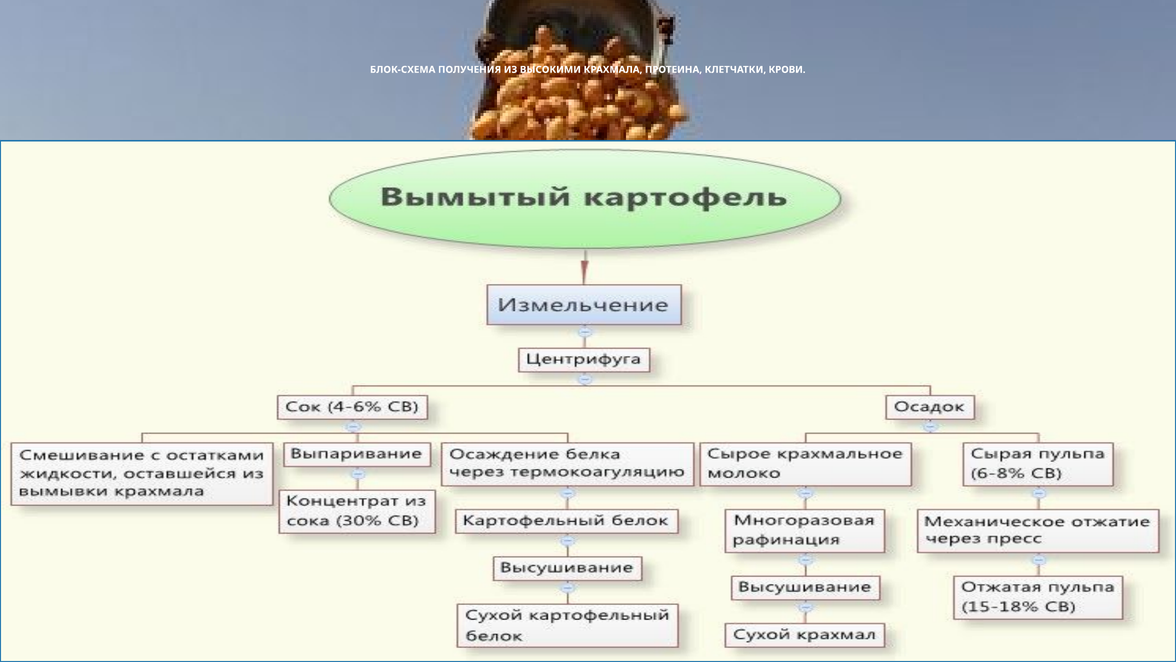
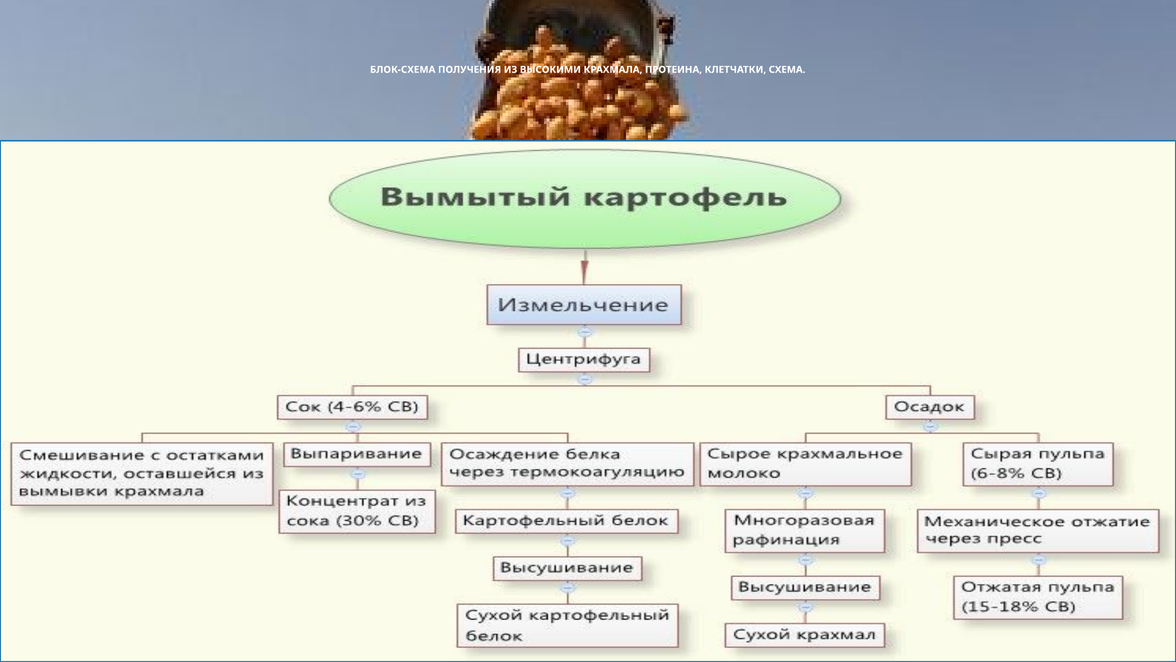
КРОВИ: КРОВИ -> СХЕМА
